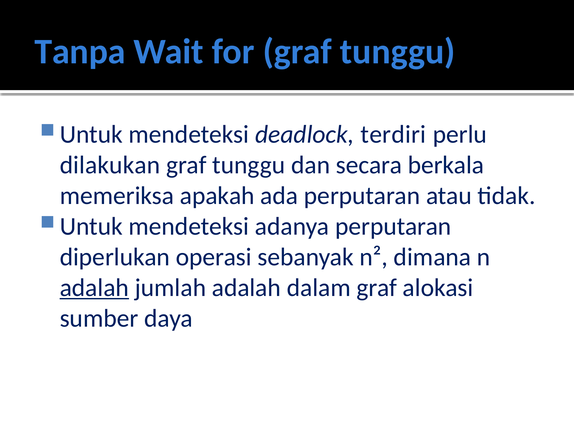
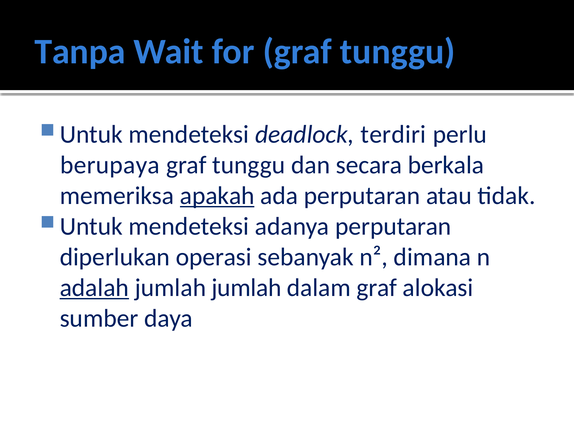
dilakukan: dilakukan -> berupaya
apakah underline: none -> present
jumlah adalah: adalah -> jumlah
